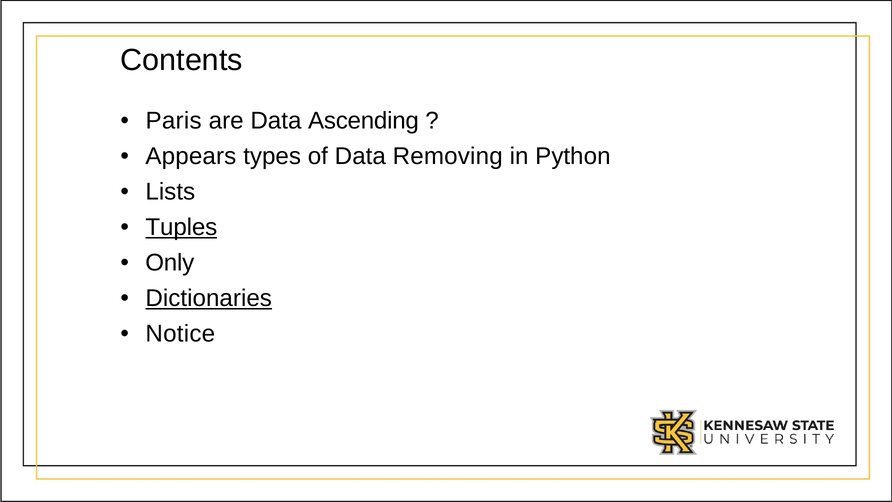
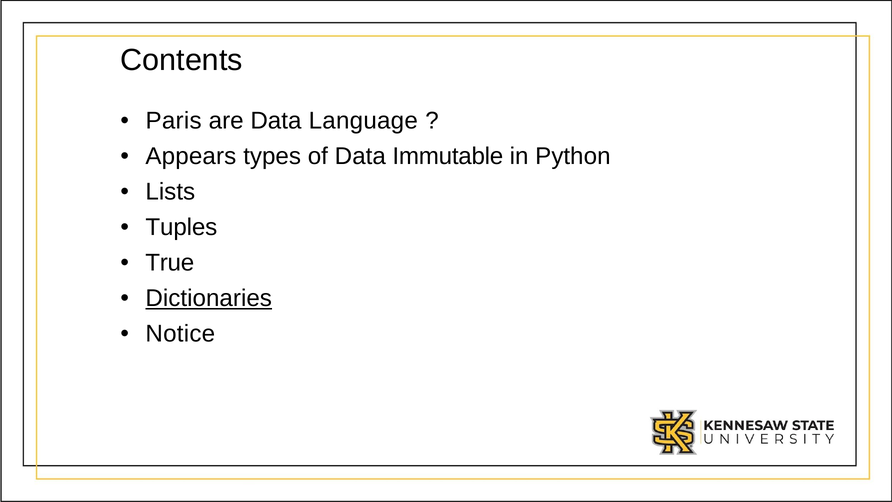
Ascending: Ascending -> Language
Removing: Removing -> Immutable
Tuples underline: present -> none
Only: Only -> True
